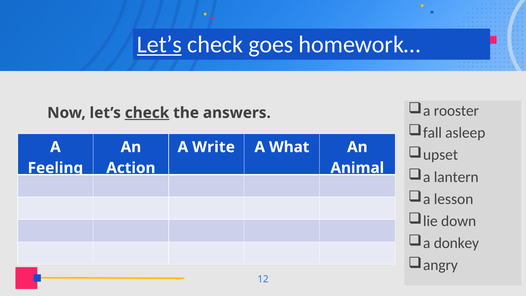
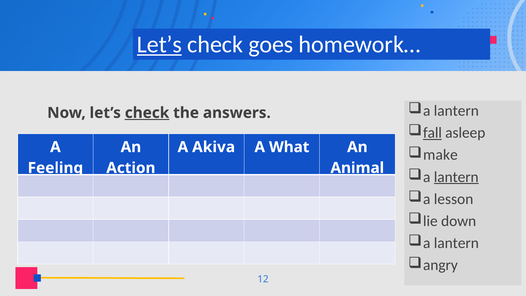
rooster at (456, 111): rooster -> lantern
fall underline: none -> present
Write: Write -> Akiva
upset: upset -> make
lantern at (456, 177) underline: none -> present
donkey at (456, 243): donkey -> lantern
